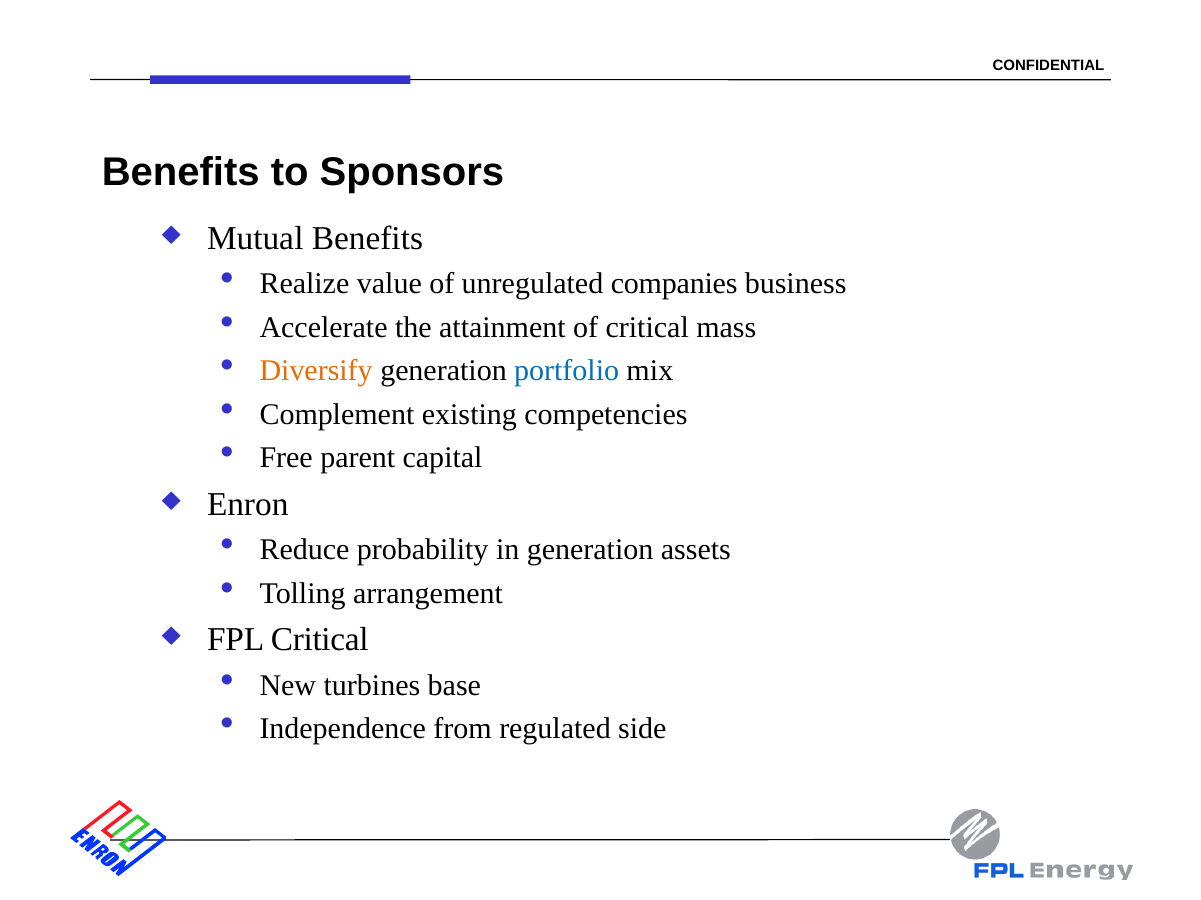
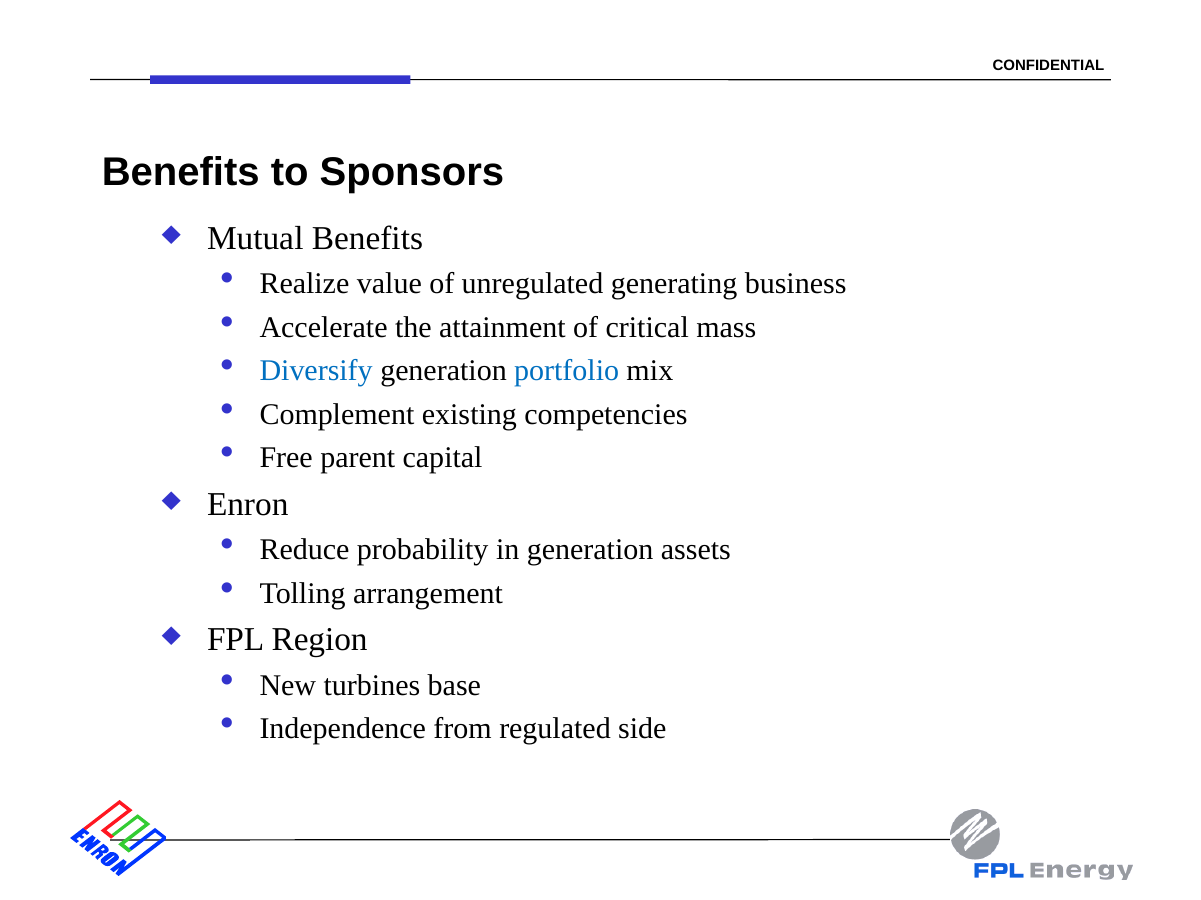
companies: companies -> generating
Diversify colour: orange -> blue
FPL Critical: Critical -> Region
